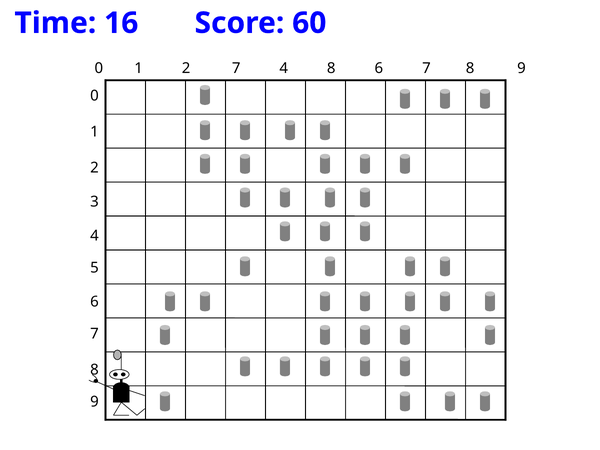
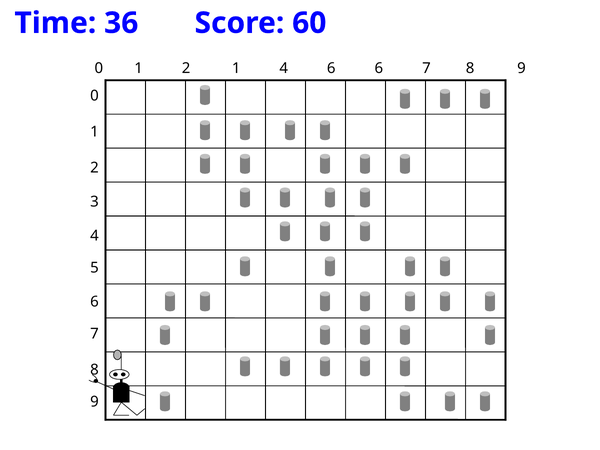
16: 16 -> 36
2 7: 7 -> 1
4 8: 8 -> 6
